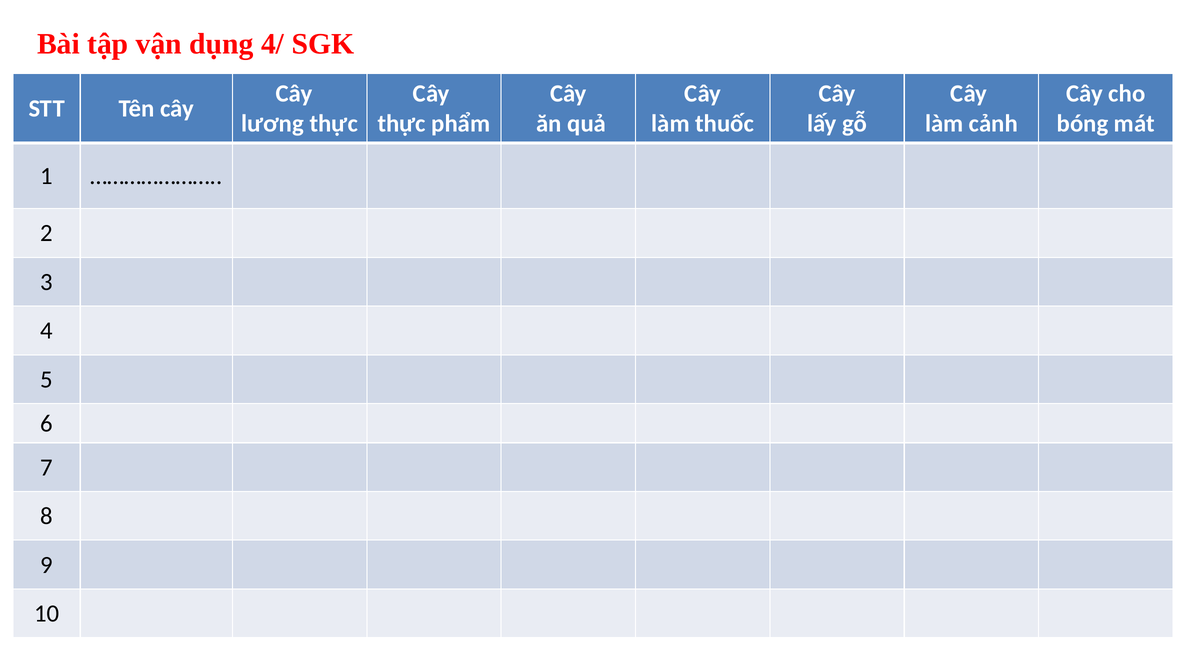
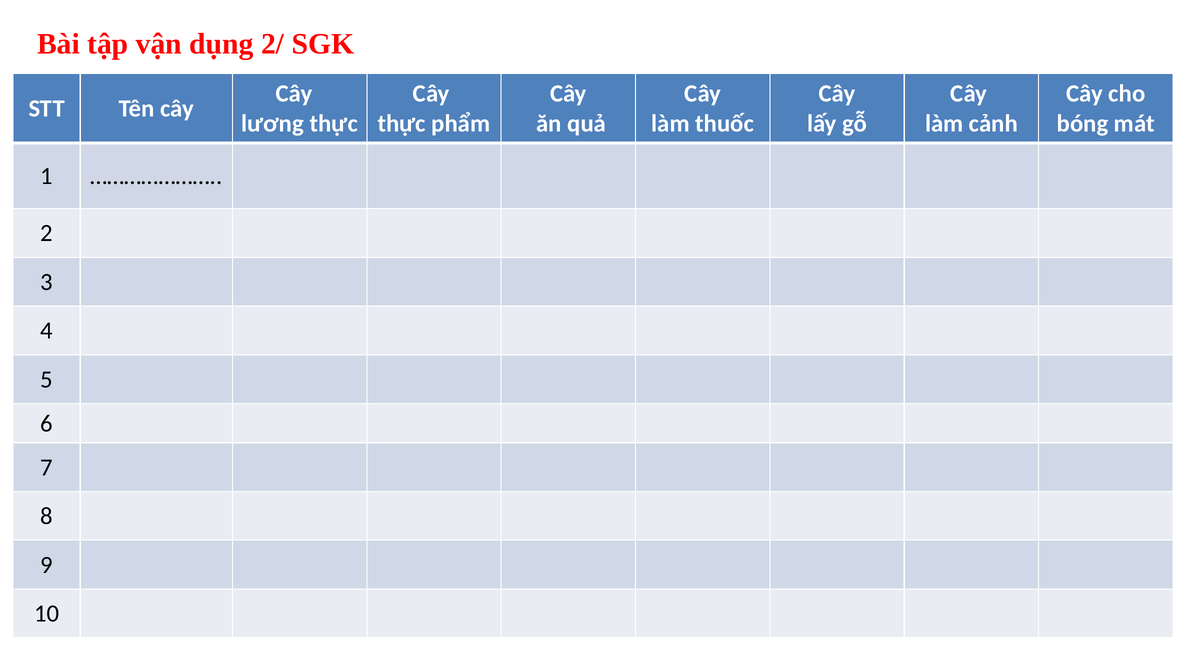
4/: 4/ -> 2/
